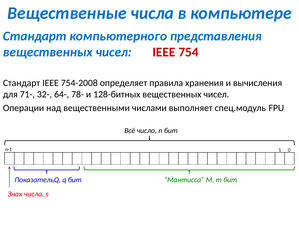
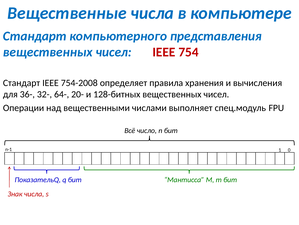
71-: 71- -> 36-
78-: 78- -> 20-
